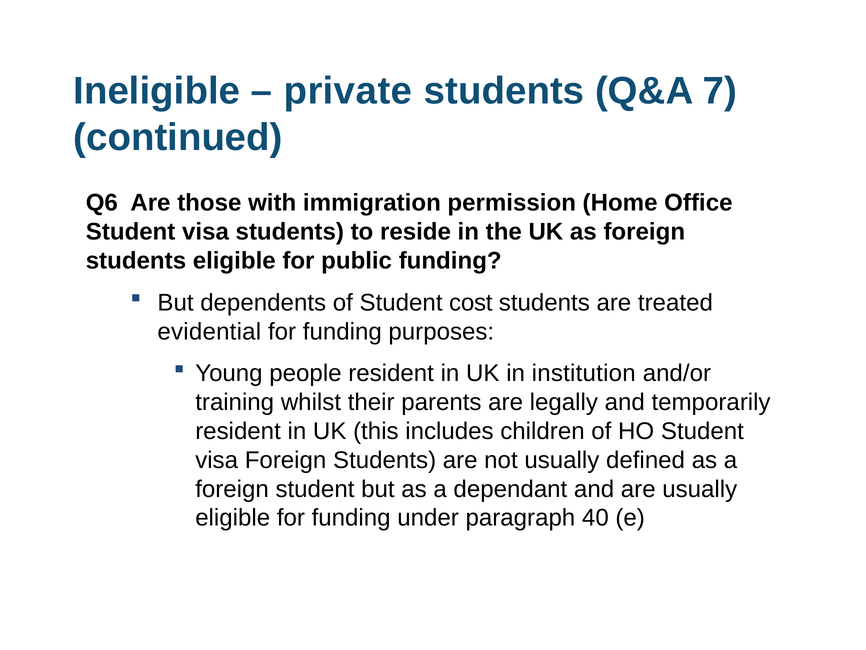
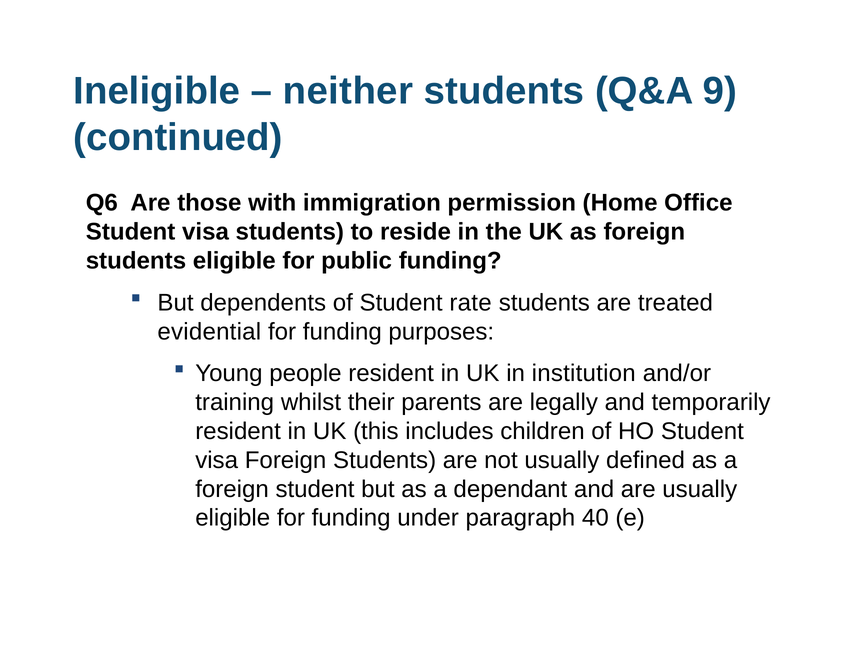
private: private -> neither
7: 7 -> 9
cost: cost -> rate
